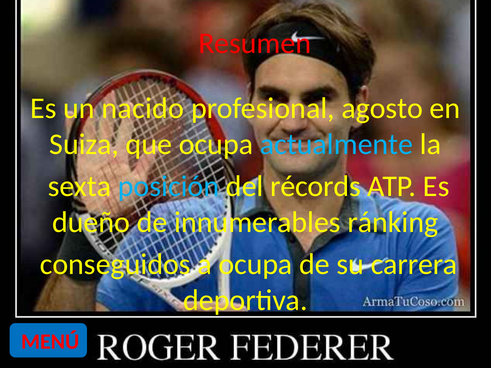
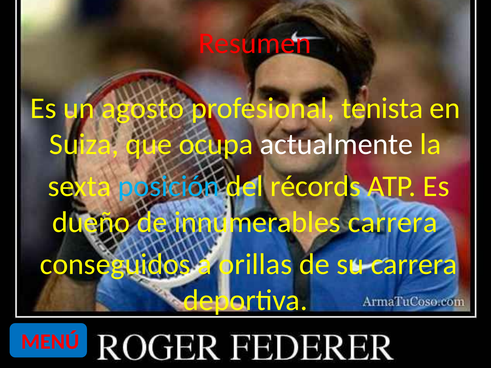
nacido: nacido -> agosto
agosto: agosto -> tenista
actualmente colour: light blue -> white
innumerables ránking: ránking -> carrera
a ocupa: ocupa -> orillas
